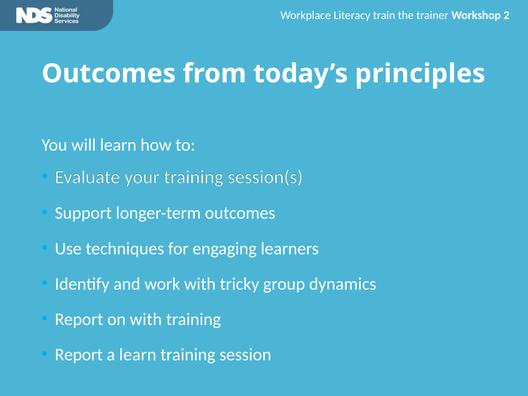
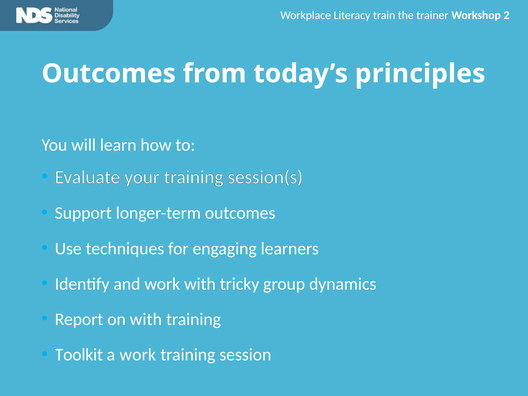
Report at (79, 355): Report -> Toolkit
a learn: learn -> work
